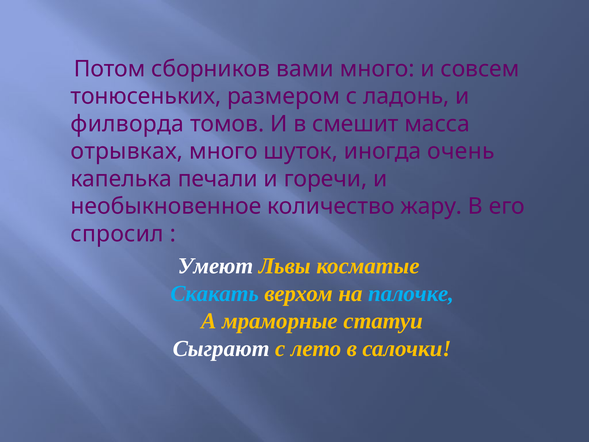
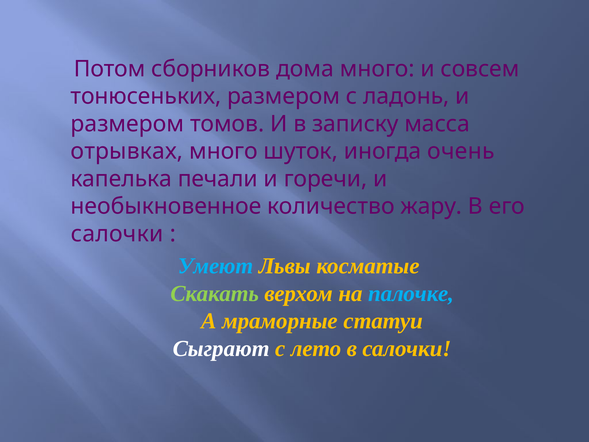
вами: вами -> дома
филворда at (127, 124): филворда -> размером
смешит: смешит -> записку
спросил at (117, 234): спросил -> салочки
Умеют colour: white -> light blue
Скакать colour: light blue -> light green
